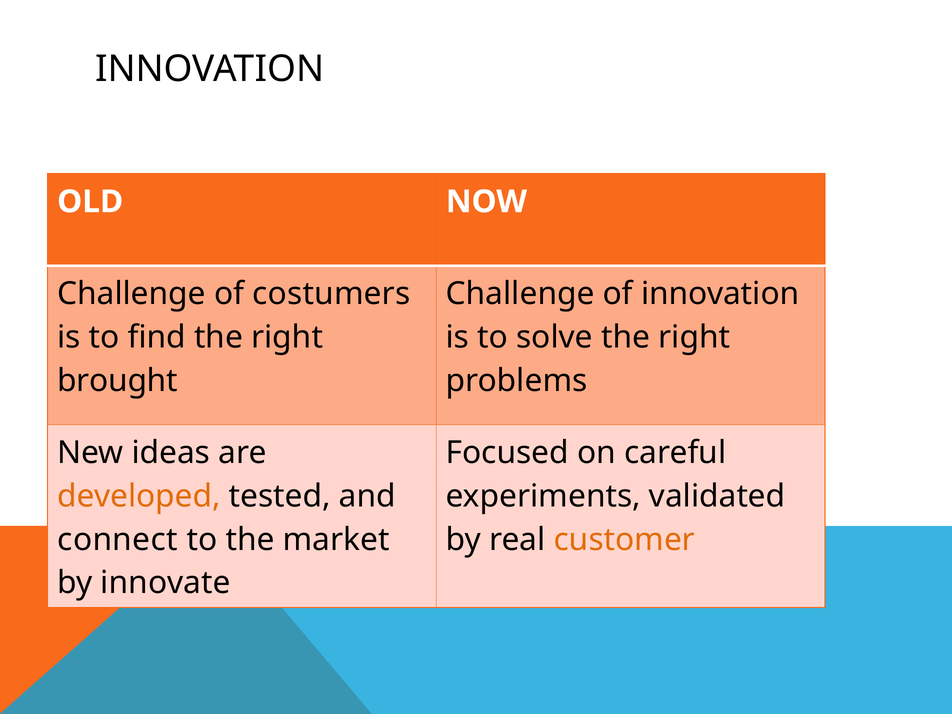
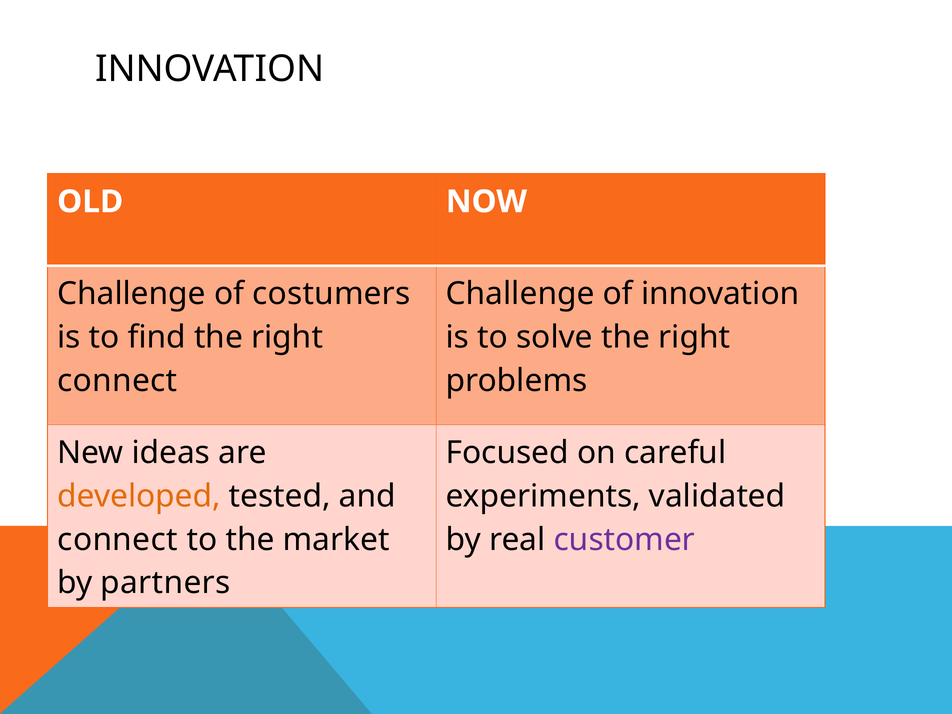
brought at (117, 381): brought -> connect
customer colour: orange -> purple
innovate: innovate -> partners
